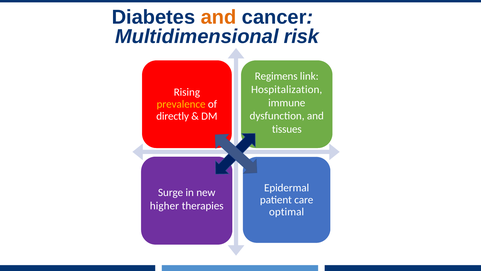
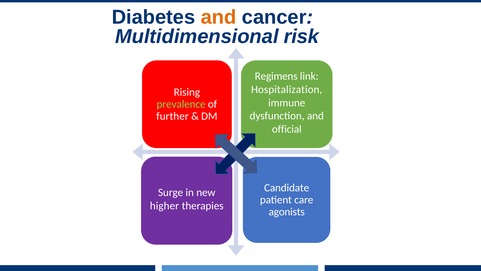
prevalence colour: yellow -> light green
directly: directly -> further
tissues: tissues -> official
Epidermal: Epidermal -> Candidate
optimal: optimal -> agonists
